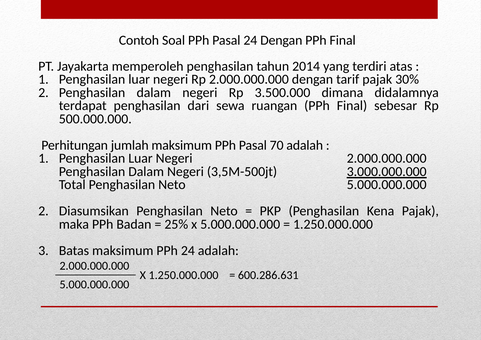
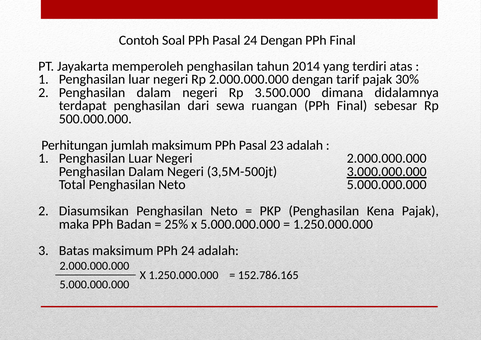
70: 70 -> 23
600.286.631: 600.286.631 -> 152.786.165
